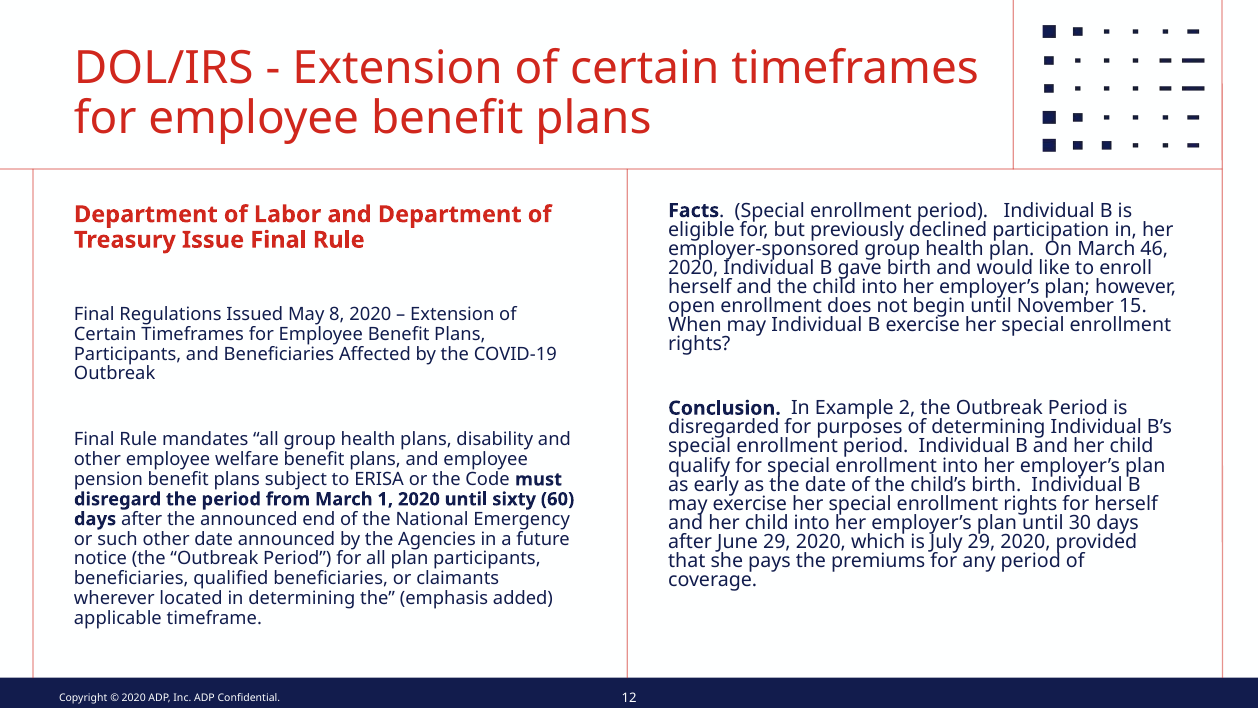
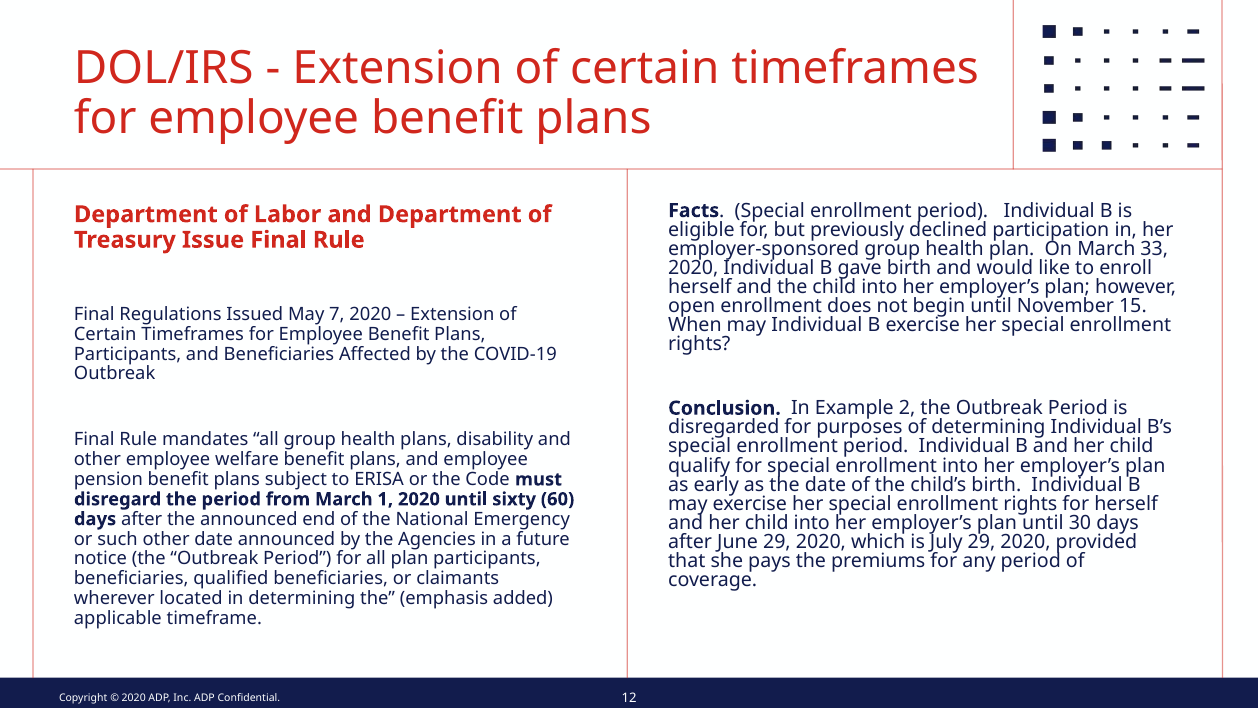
46: 46 -> 33
8: 8 -> 7
